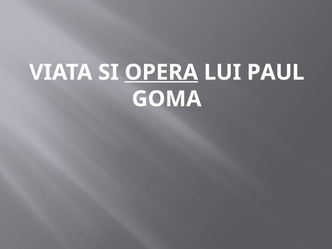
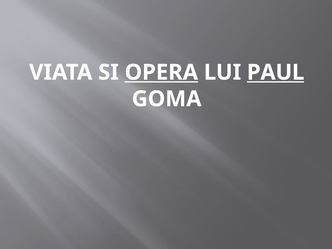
PAUL underline: none -> present
